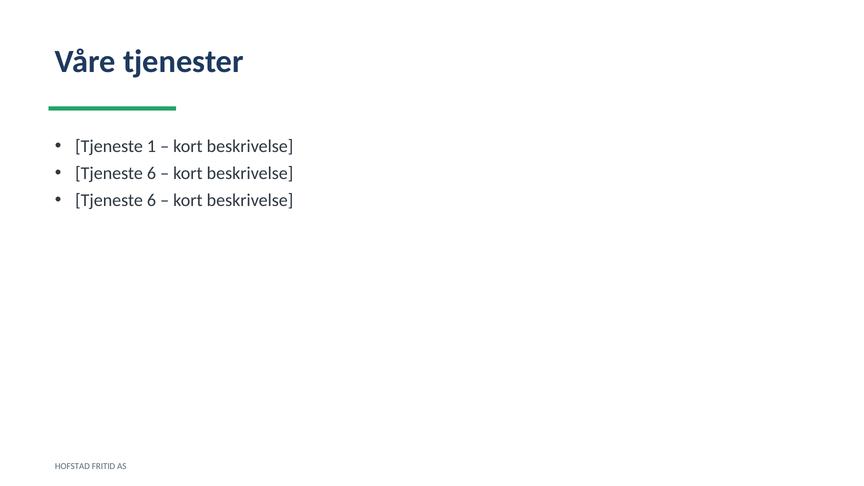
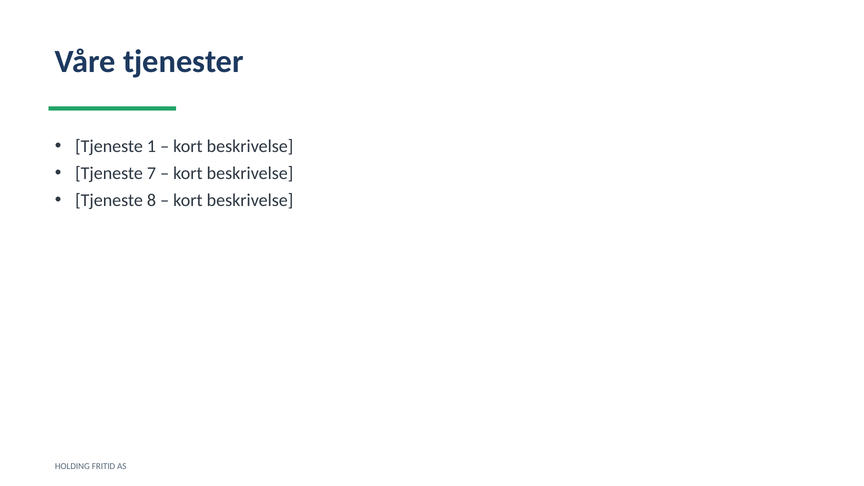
6 at (151, 173): 6 -> 7
6 at (151, 200): 6 -> 8
HOFSTAD: HOFSTAD -> HOLDING
